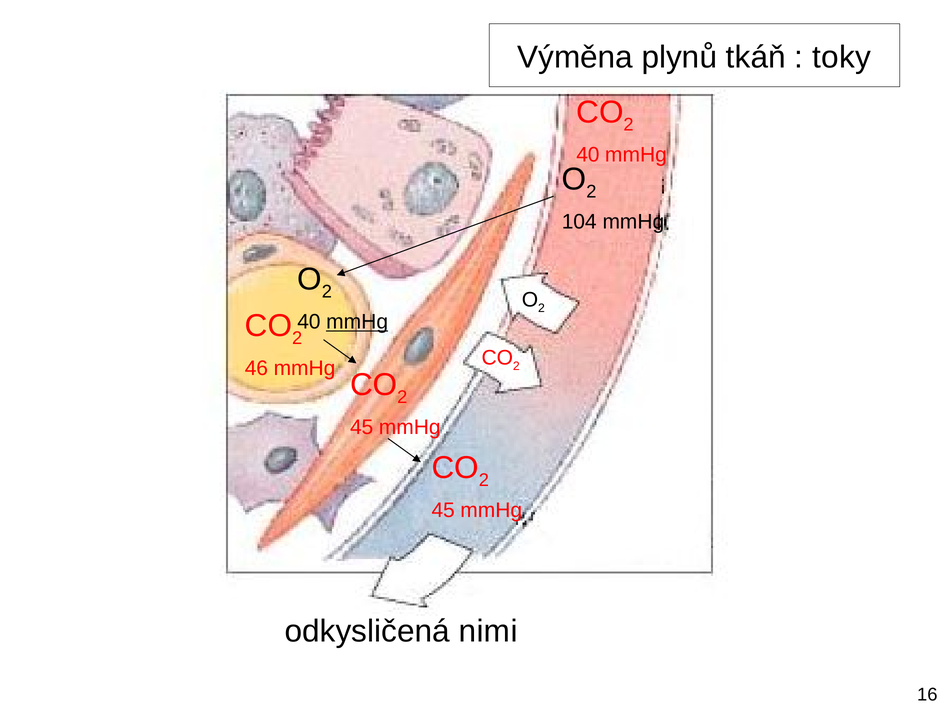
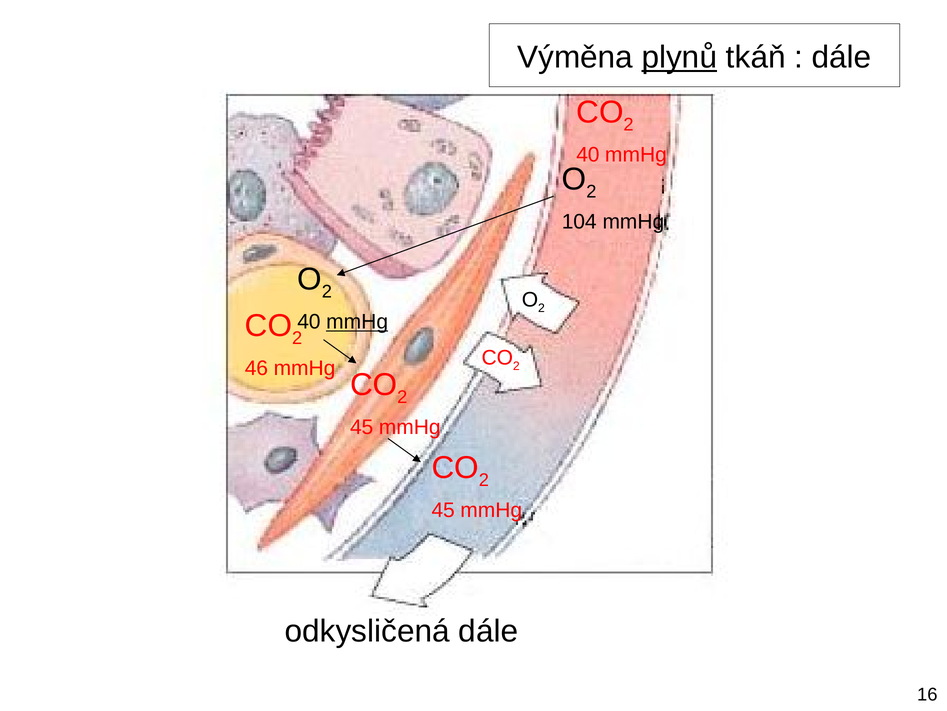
plynů underline: none -> present
toky at (842, 57): toky -> dále
odkysličená nimi: nimi -> dále
